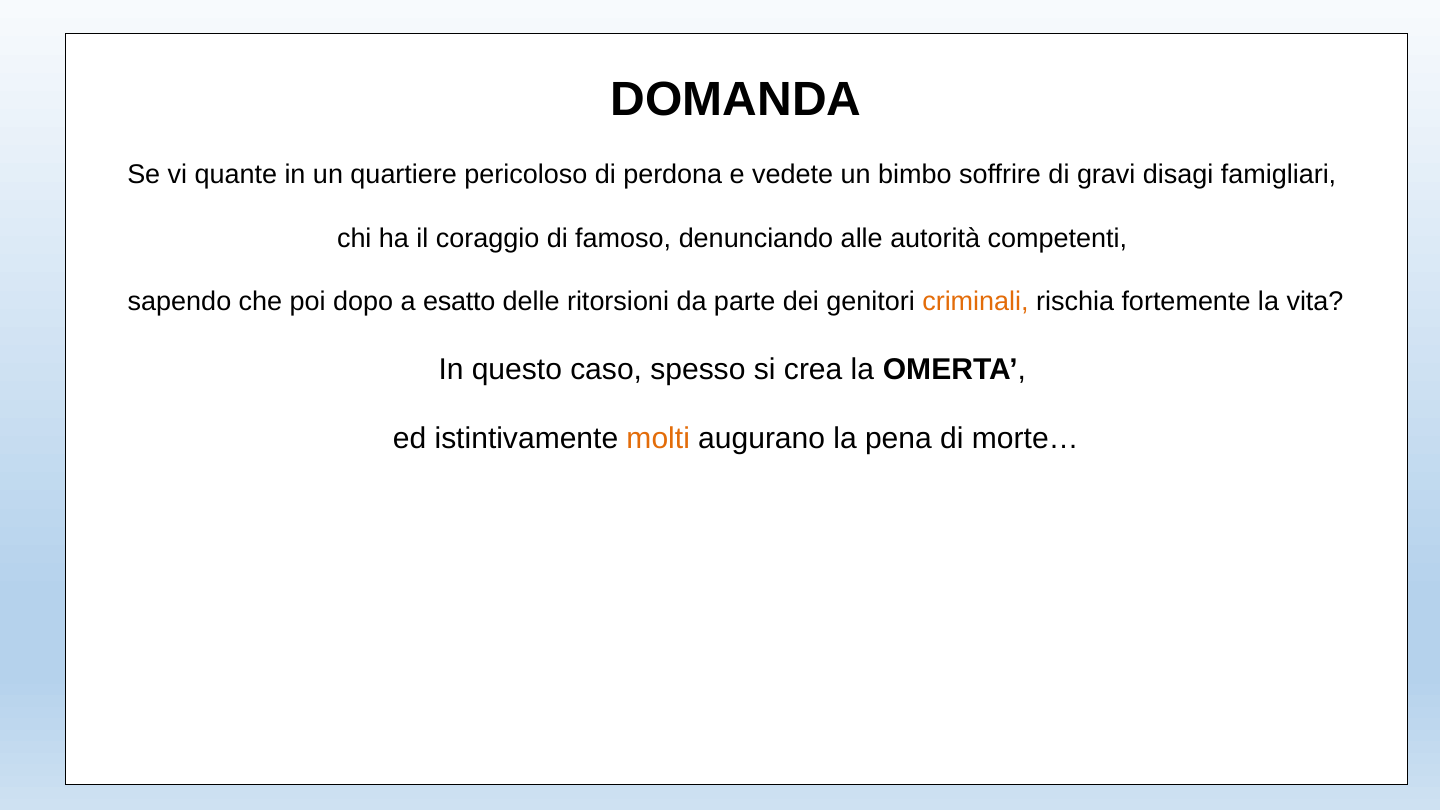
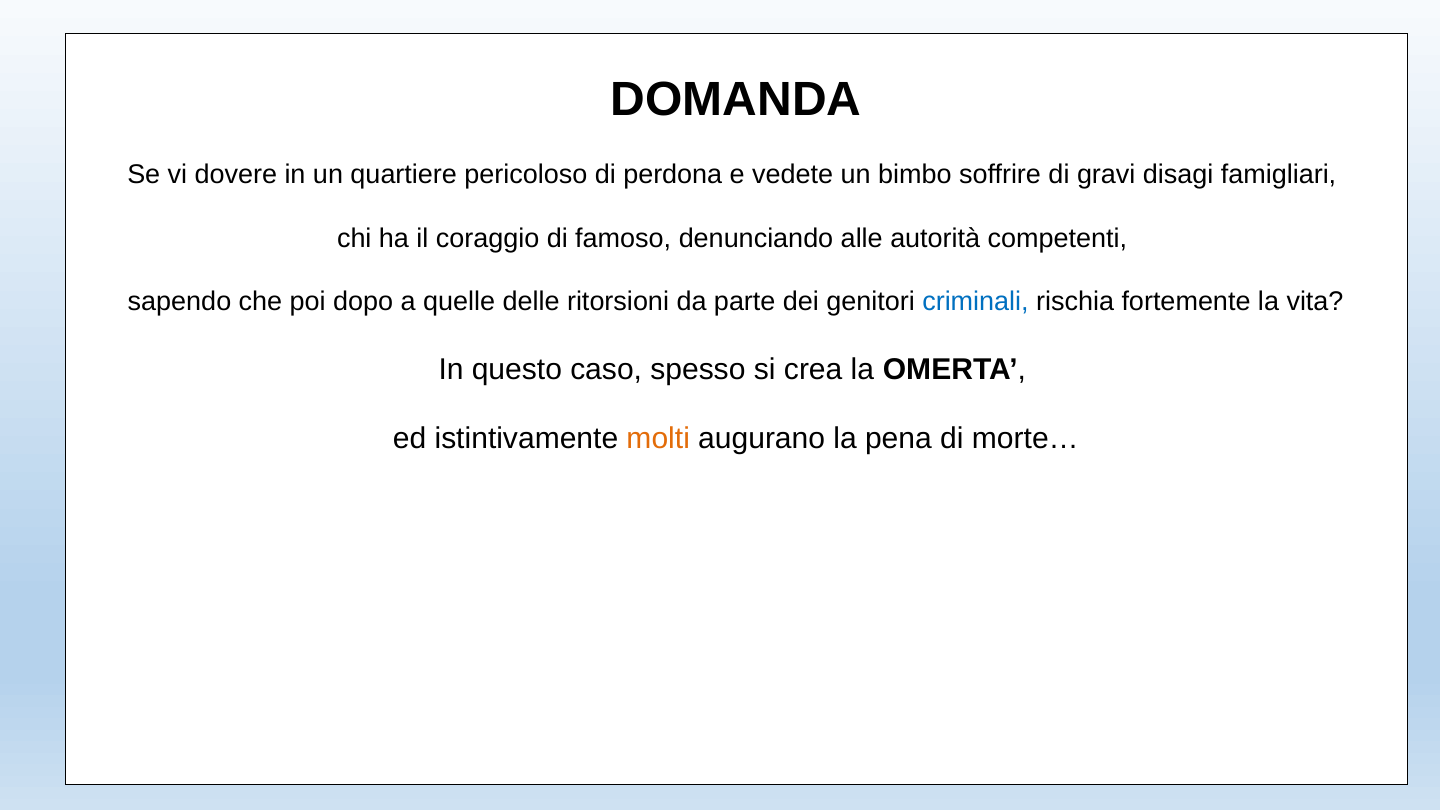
quante: quante -> dovere
esatto: esatto -> quelle
criminali colour: orange -> blue
